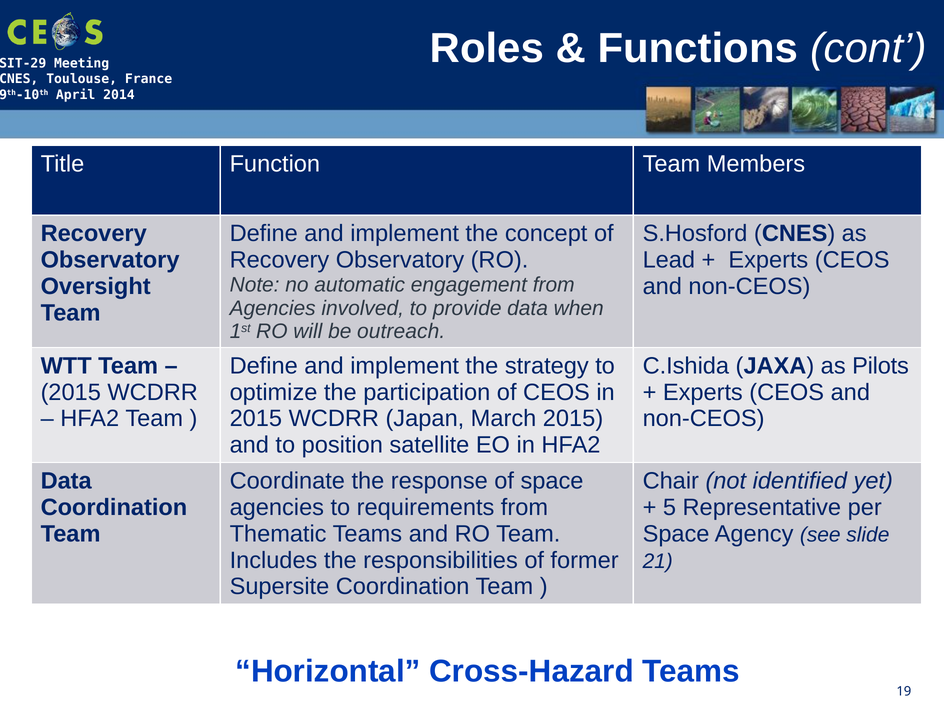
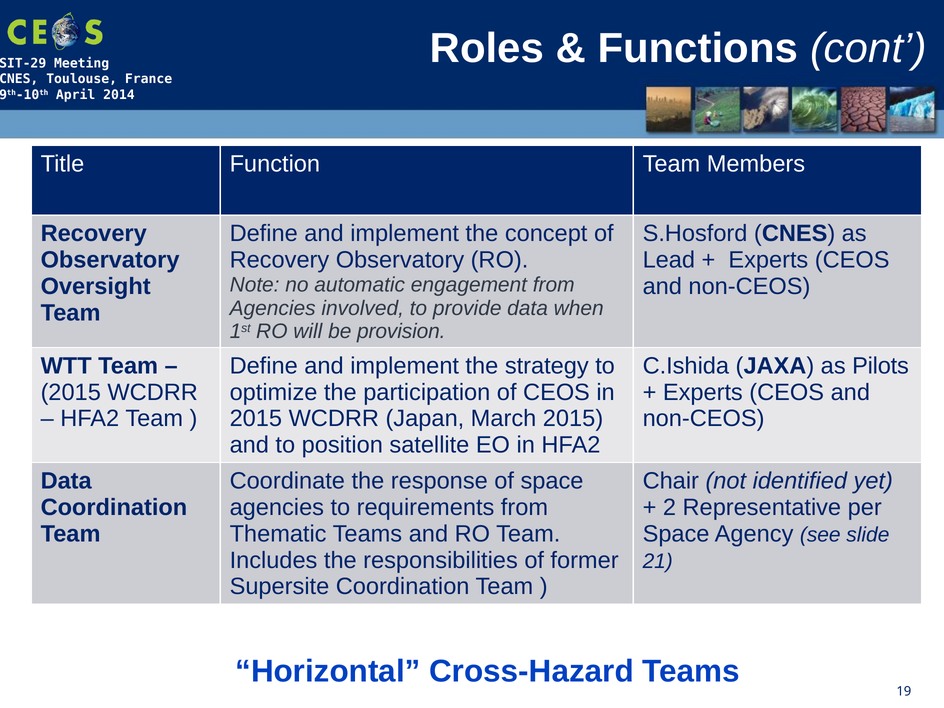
outreach: outreach -> provision
5: 5 -> 2
